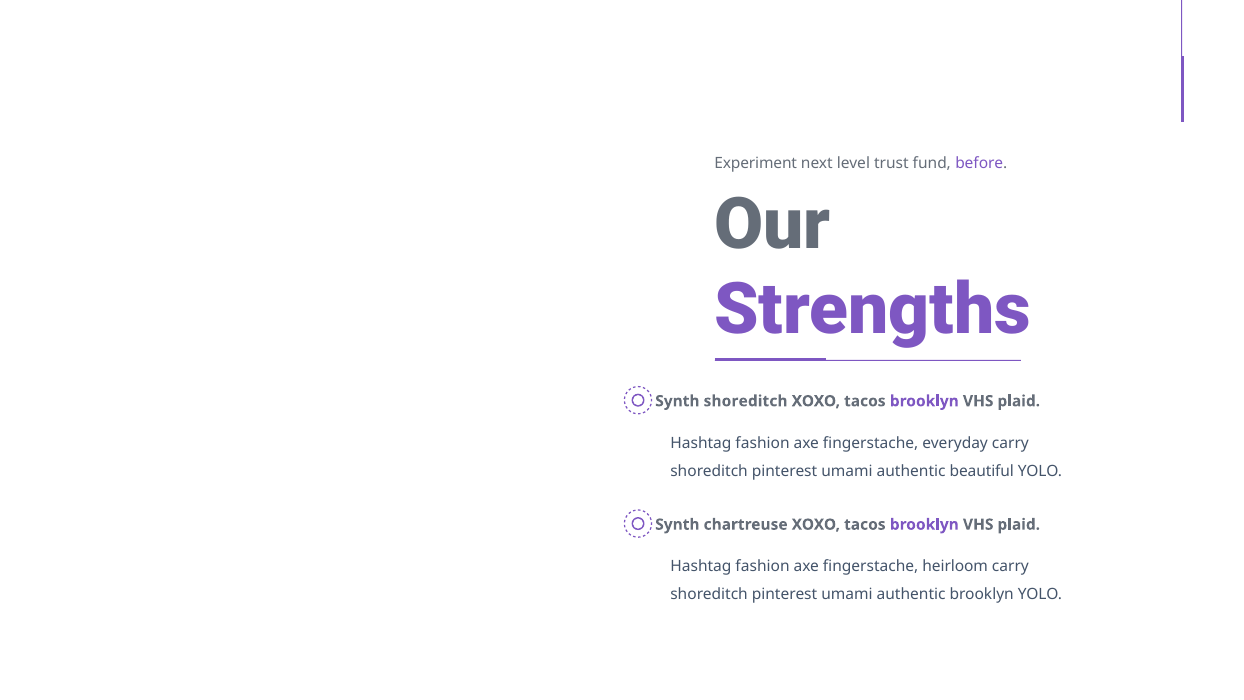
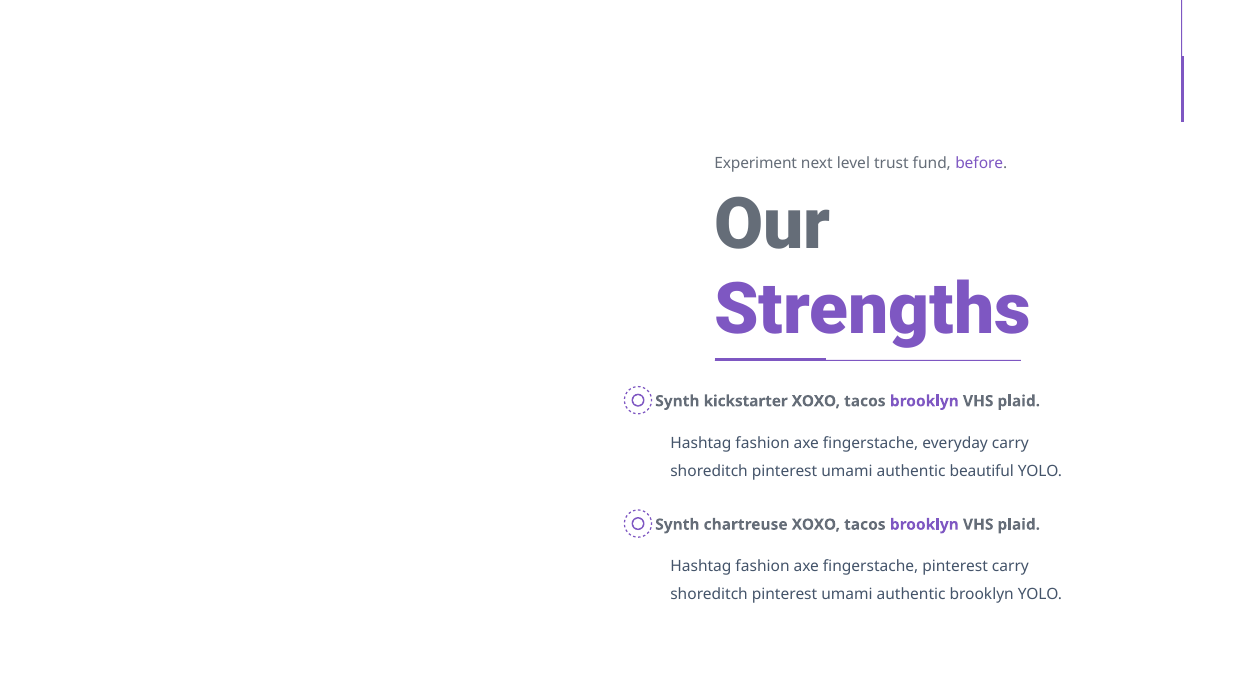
Synth shoreditch: shoreditch -> kickstarter
fingerstache heirloom: heirloom -> pinterest
